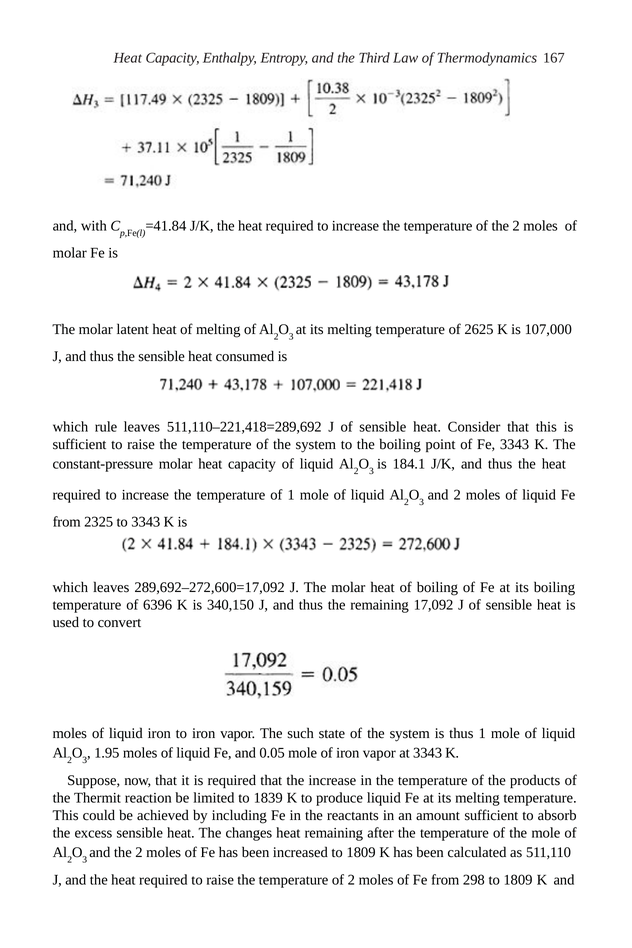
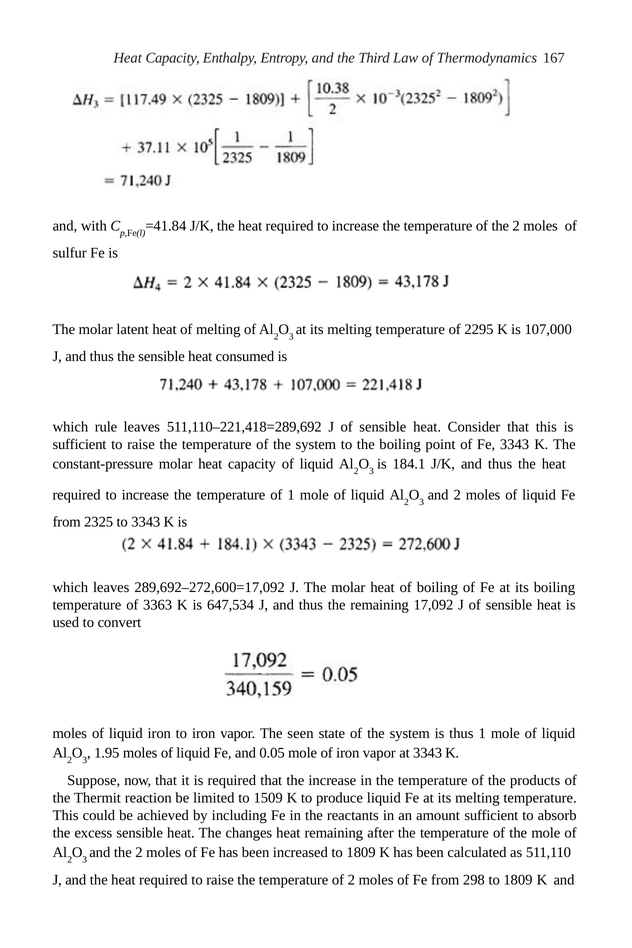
molar at (70, 253): molar -> sulfur
2625: 2625 -> 2295
6396: 6396 -> 3363
340,150: 340,150 -> 647,534
such: such -> seen
1839: 1839 -> 1509
